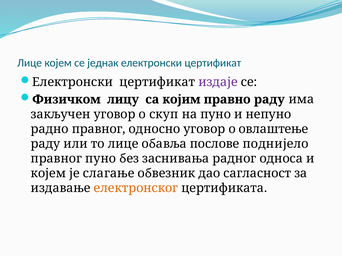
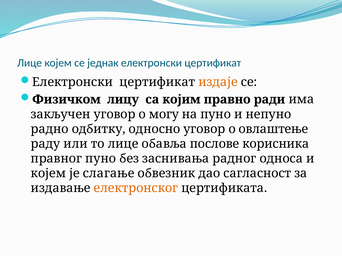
издаје colour: purple -> orange
правно раду: раду -> ради
скуп: скуп -> могу
радно правног: правног -> одбитку
поднијело: поднијело -> корисника
